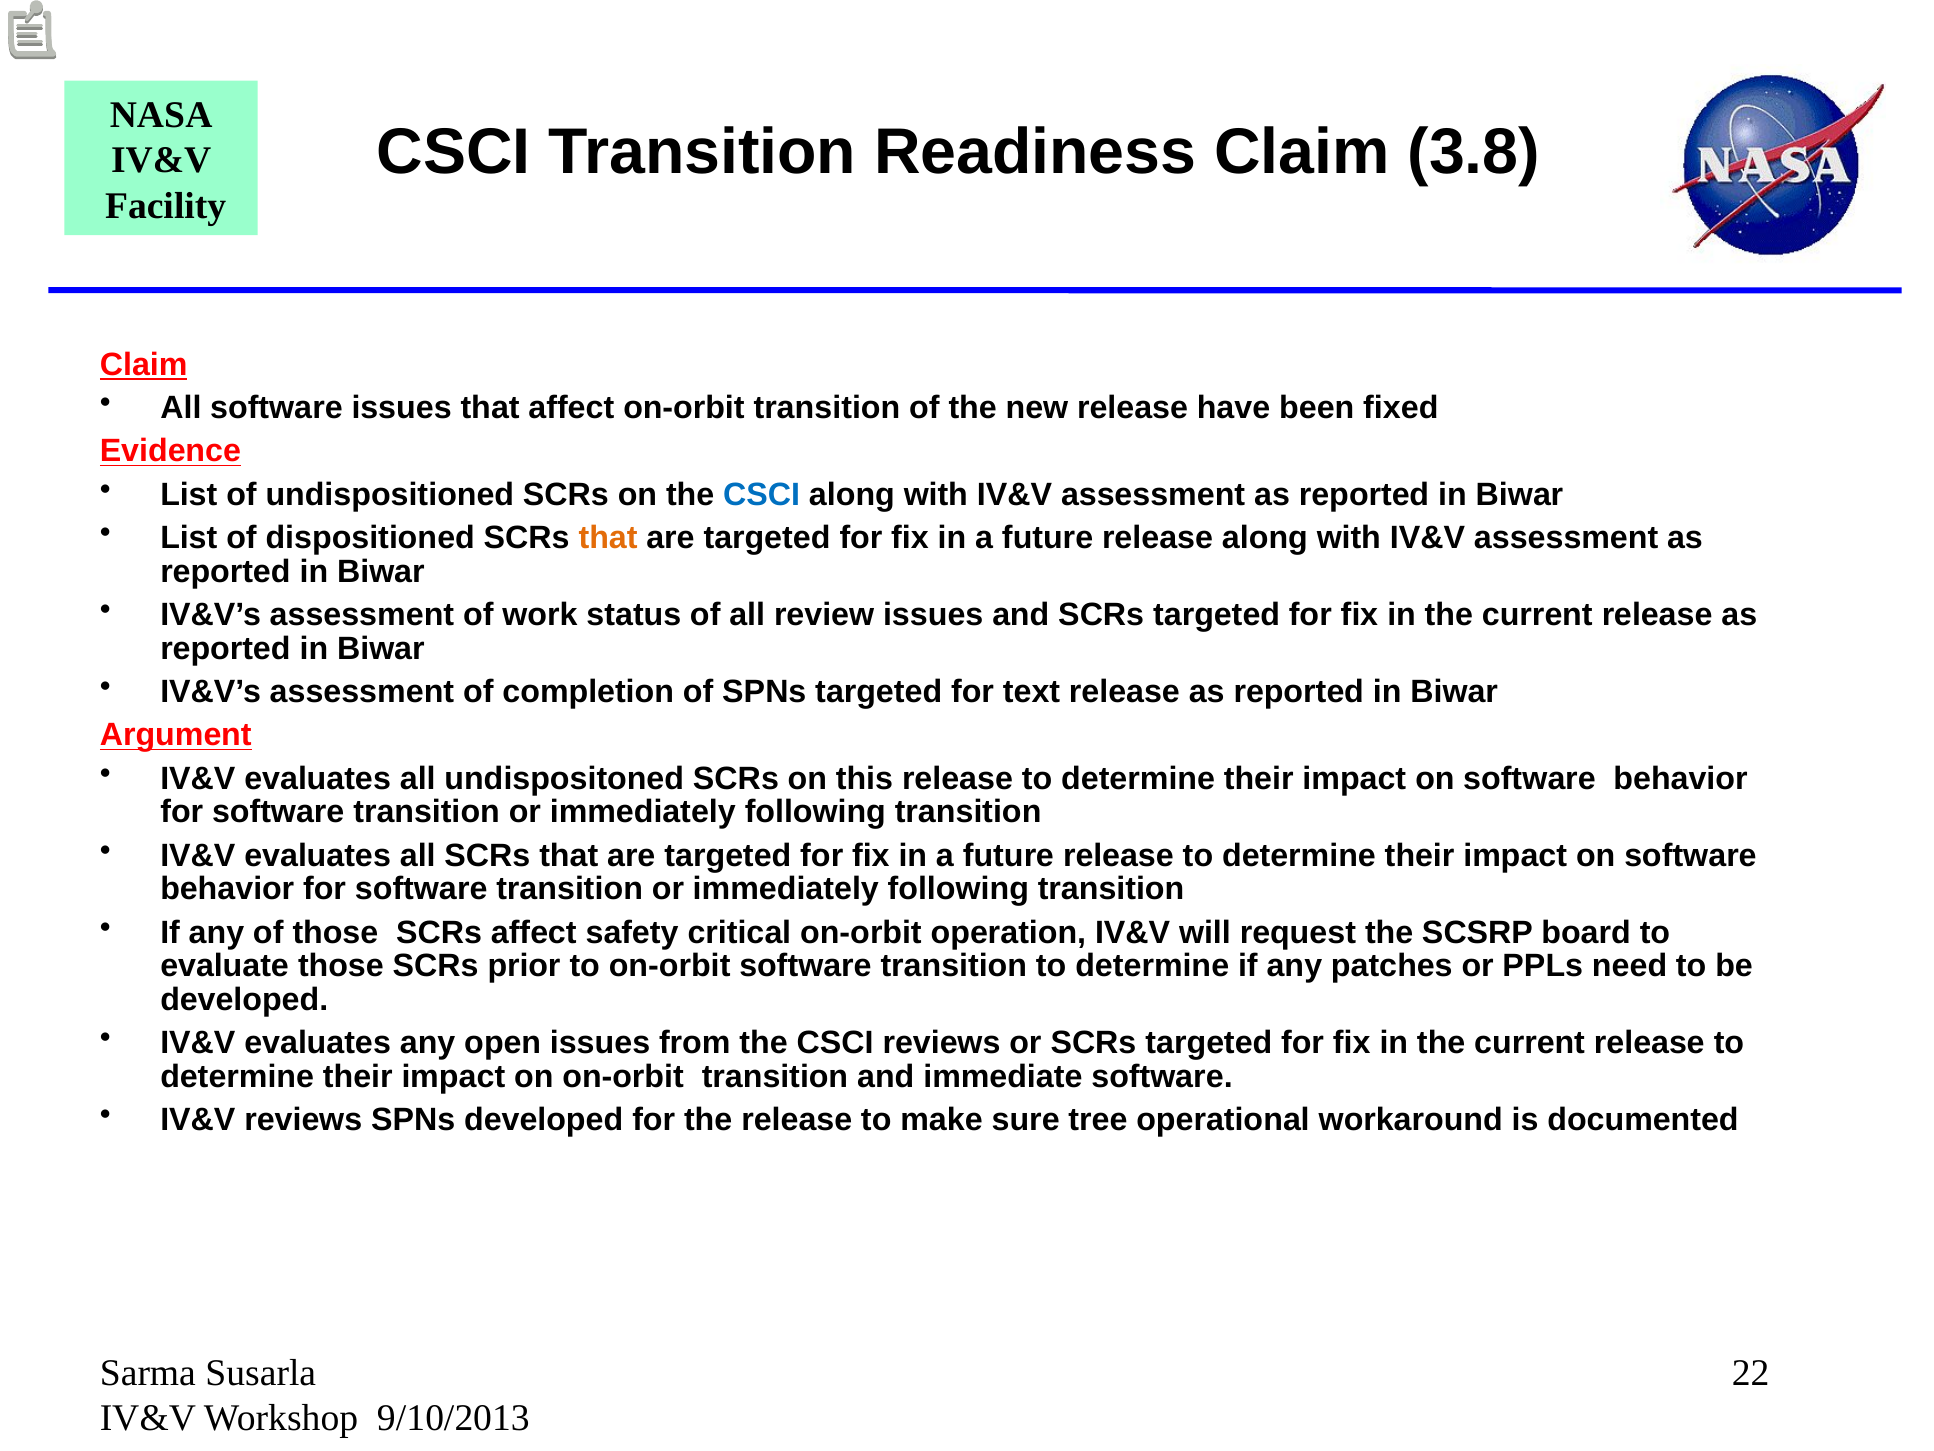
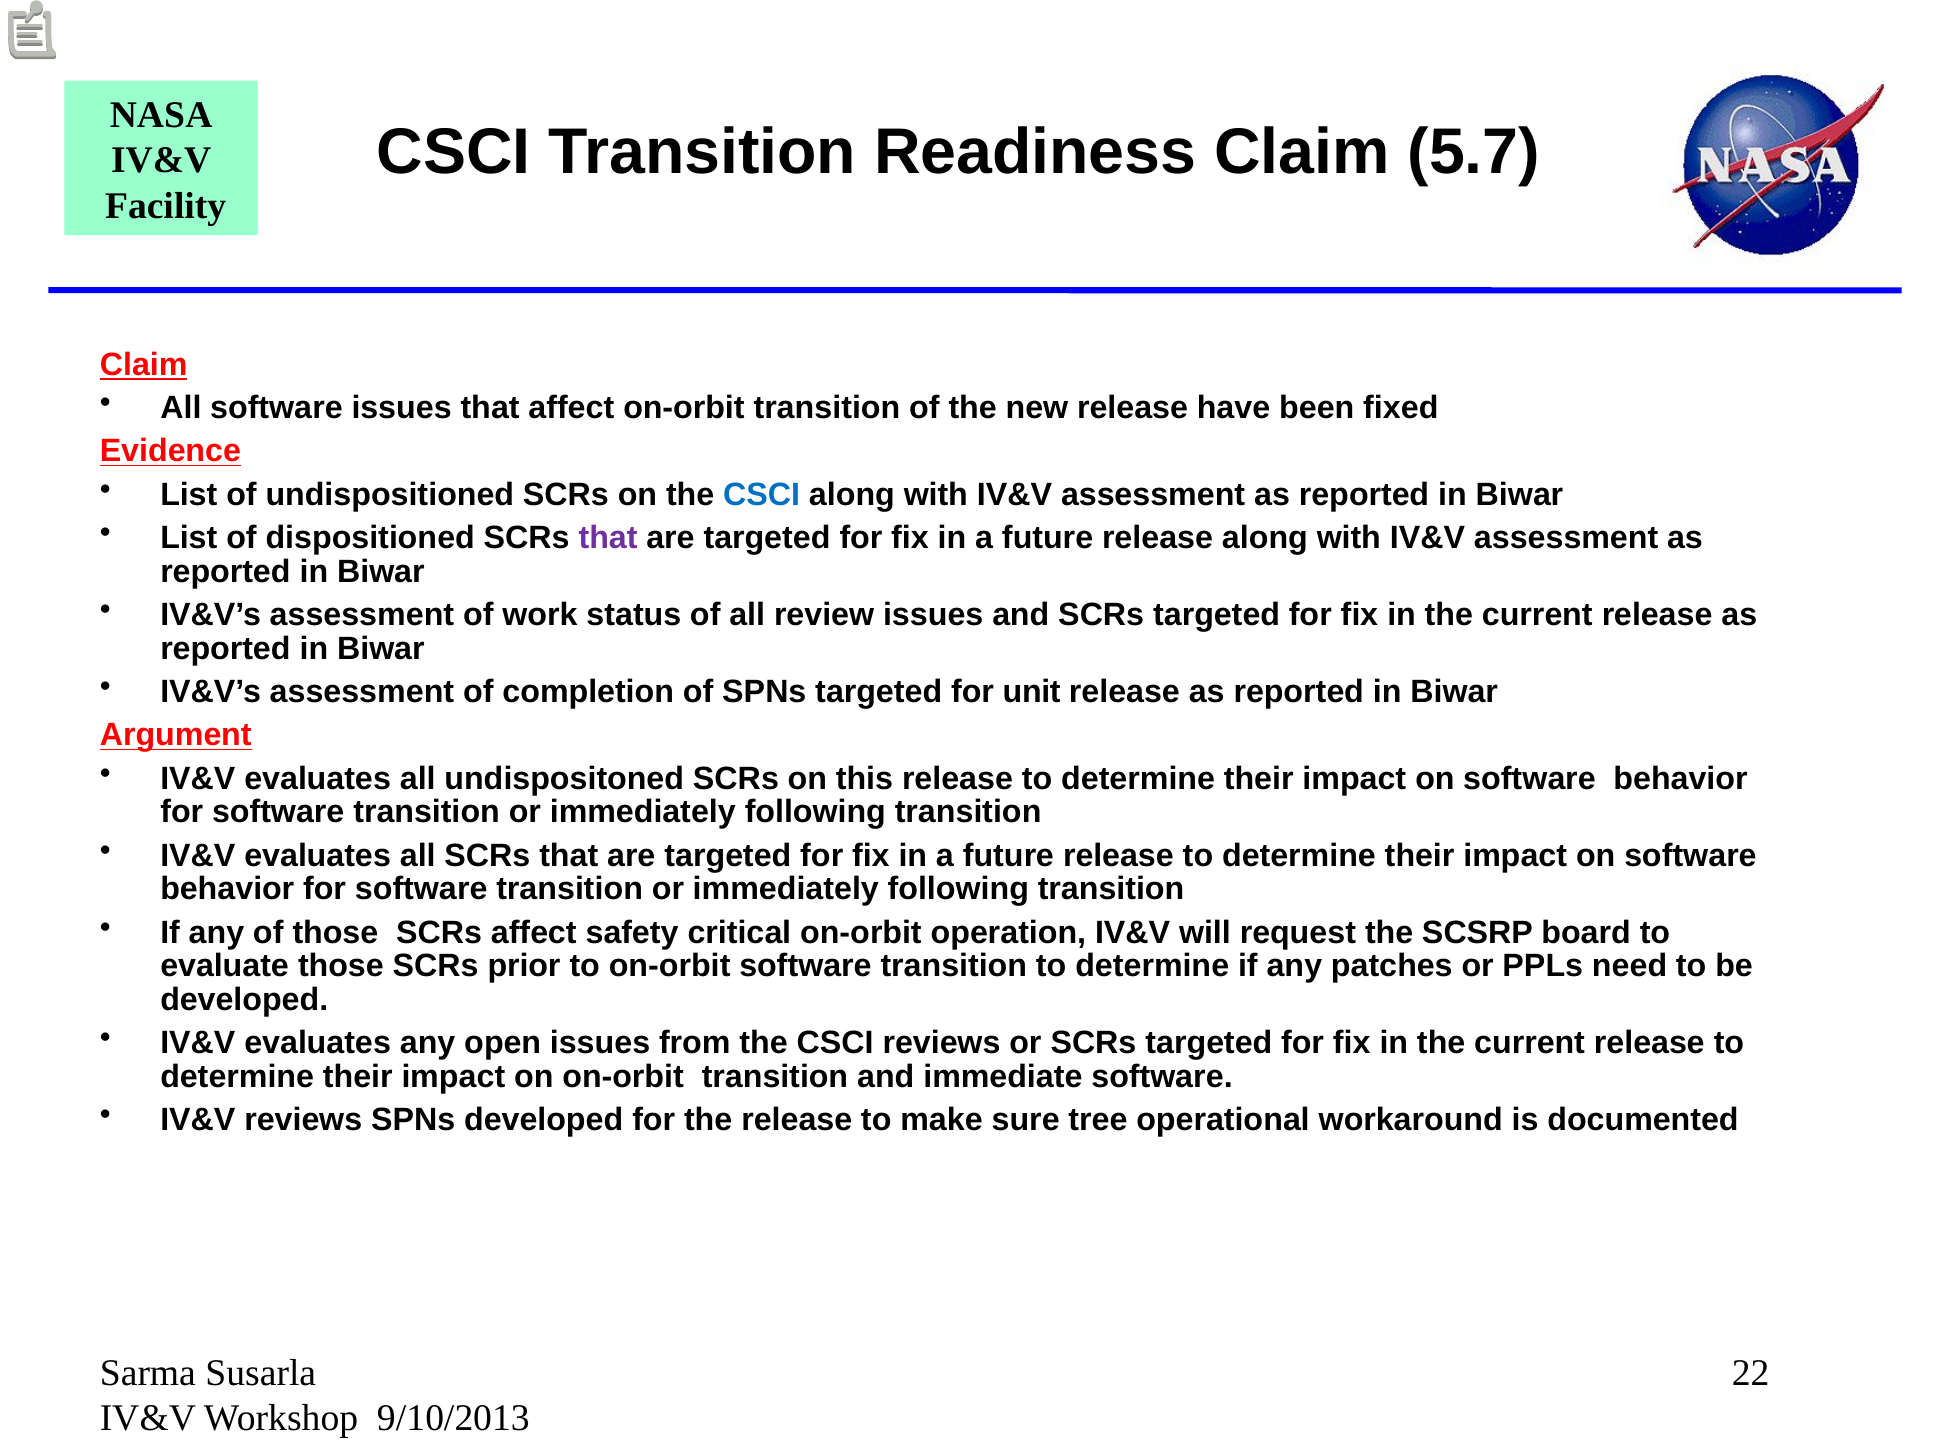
3.8: 3.8 -> 5.7
that at (608, 538) colour: orange -> purple
text: text -> unit
